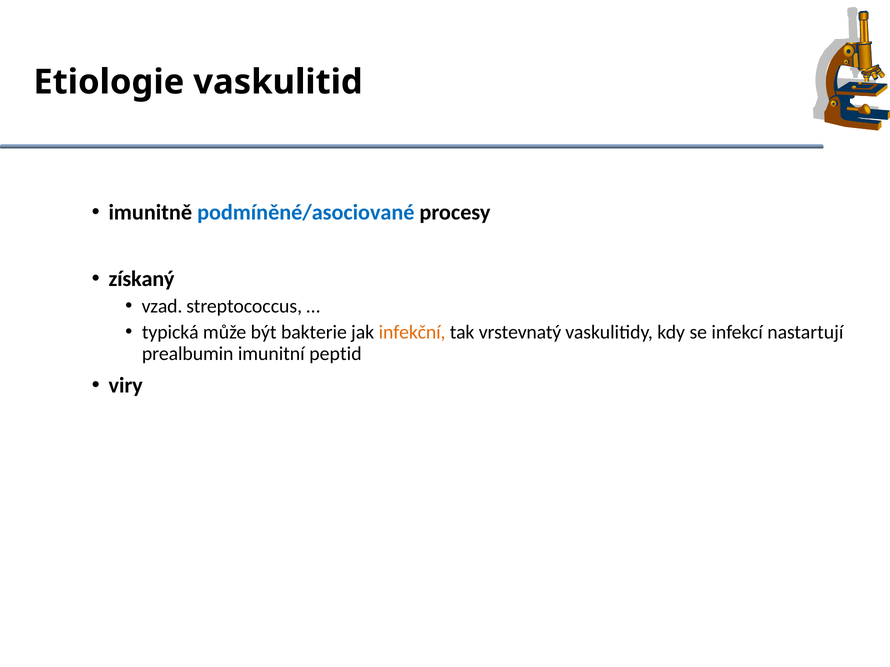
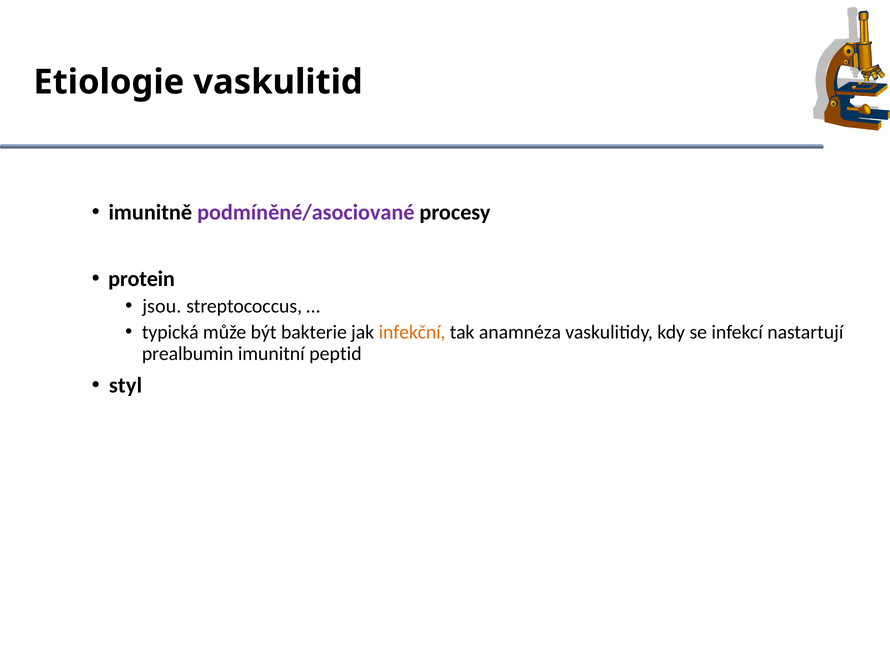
podmíněné/asociované colour: blue -> purple
získaný: získaný -> protein
vzad: vzad -> jsou
vrstevnatý: vrstevnatý -> anamnéza
viry: viry -> styl
